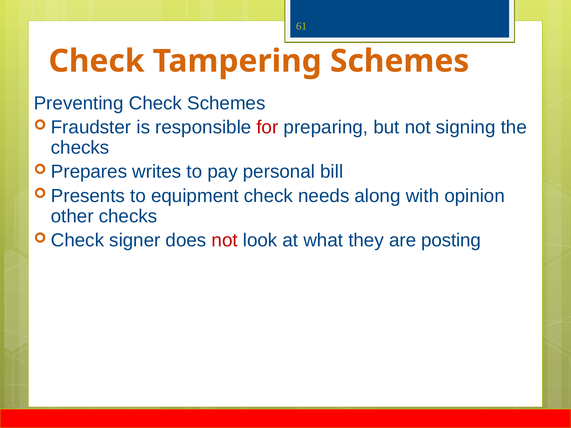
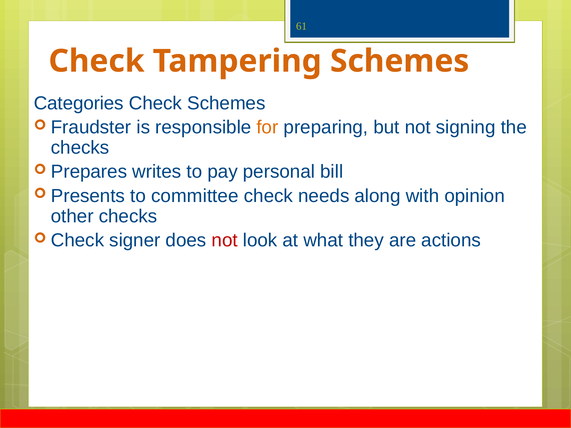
Preventing: Preventing -> Categories
for colour: red -> orange
equipment: equipment -> committee
posting: posting -> actions
